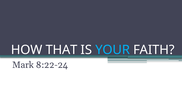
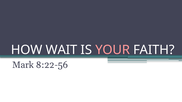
THAT: THAT -> WAIT
YOUR colour: light blue -> pink
8:22-24: 8:22-24 -> 8:22-56
